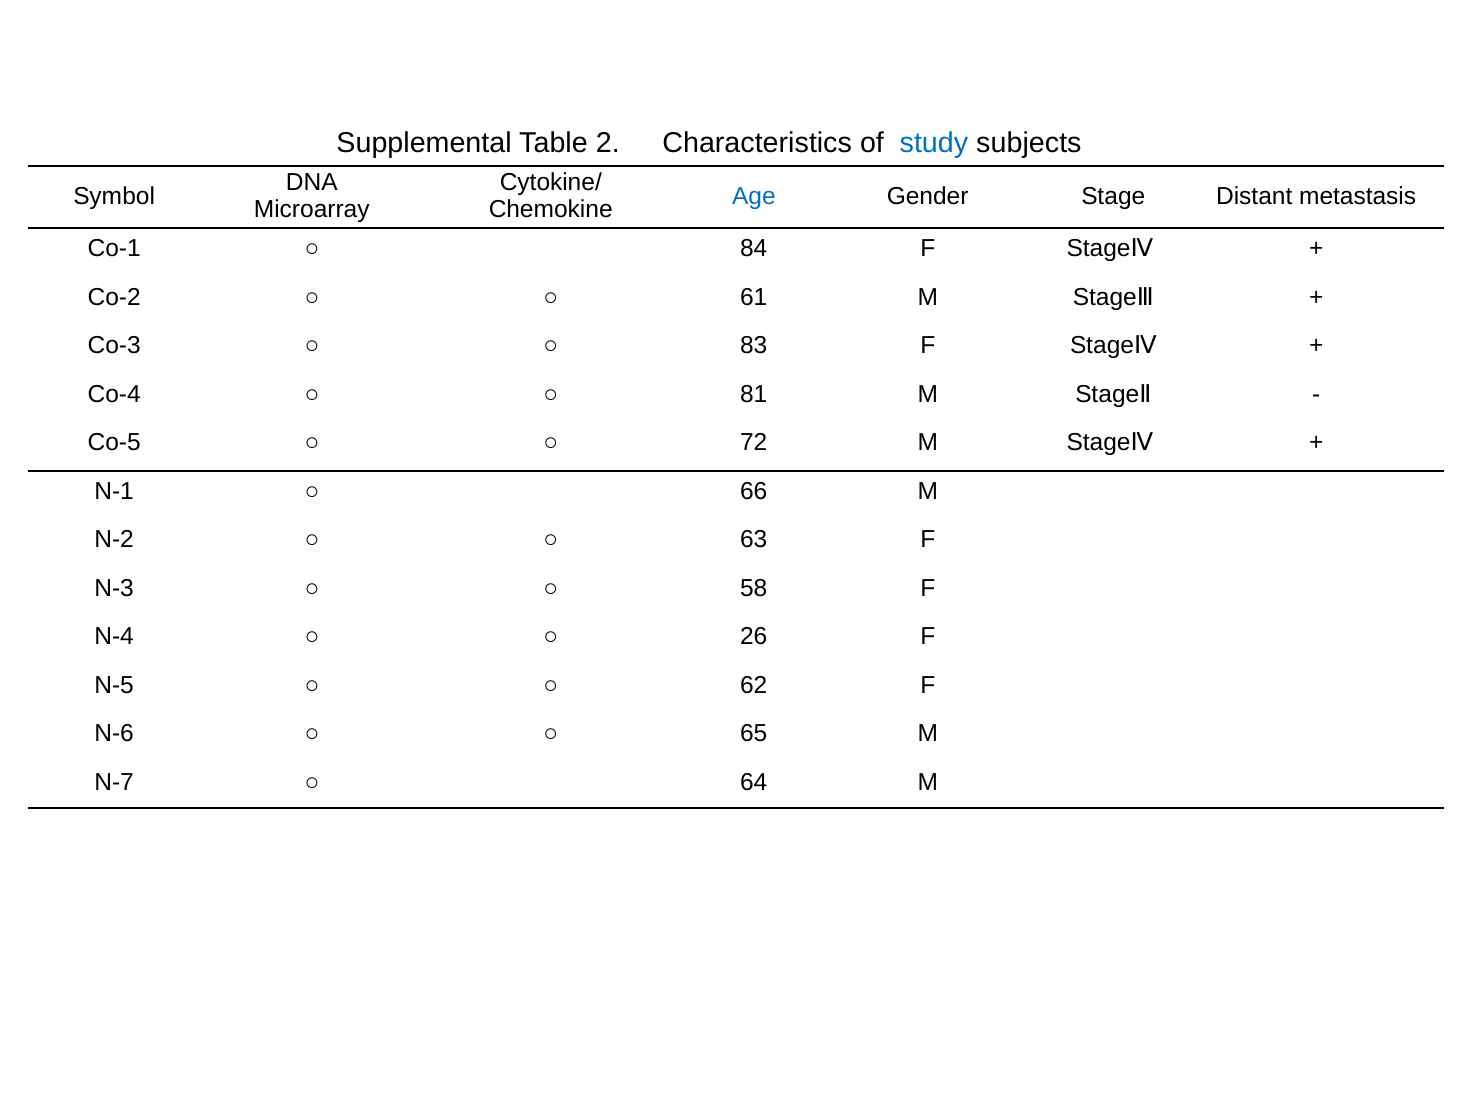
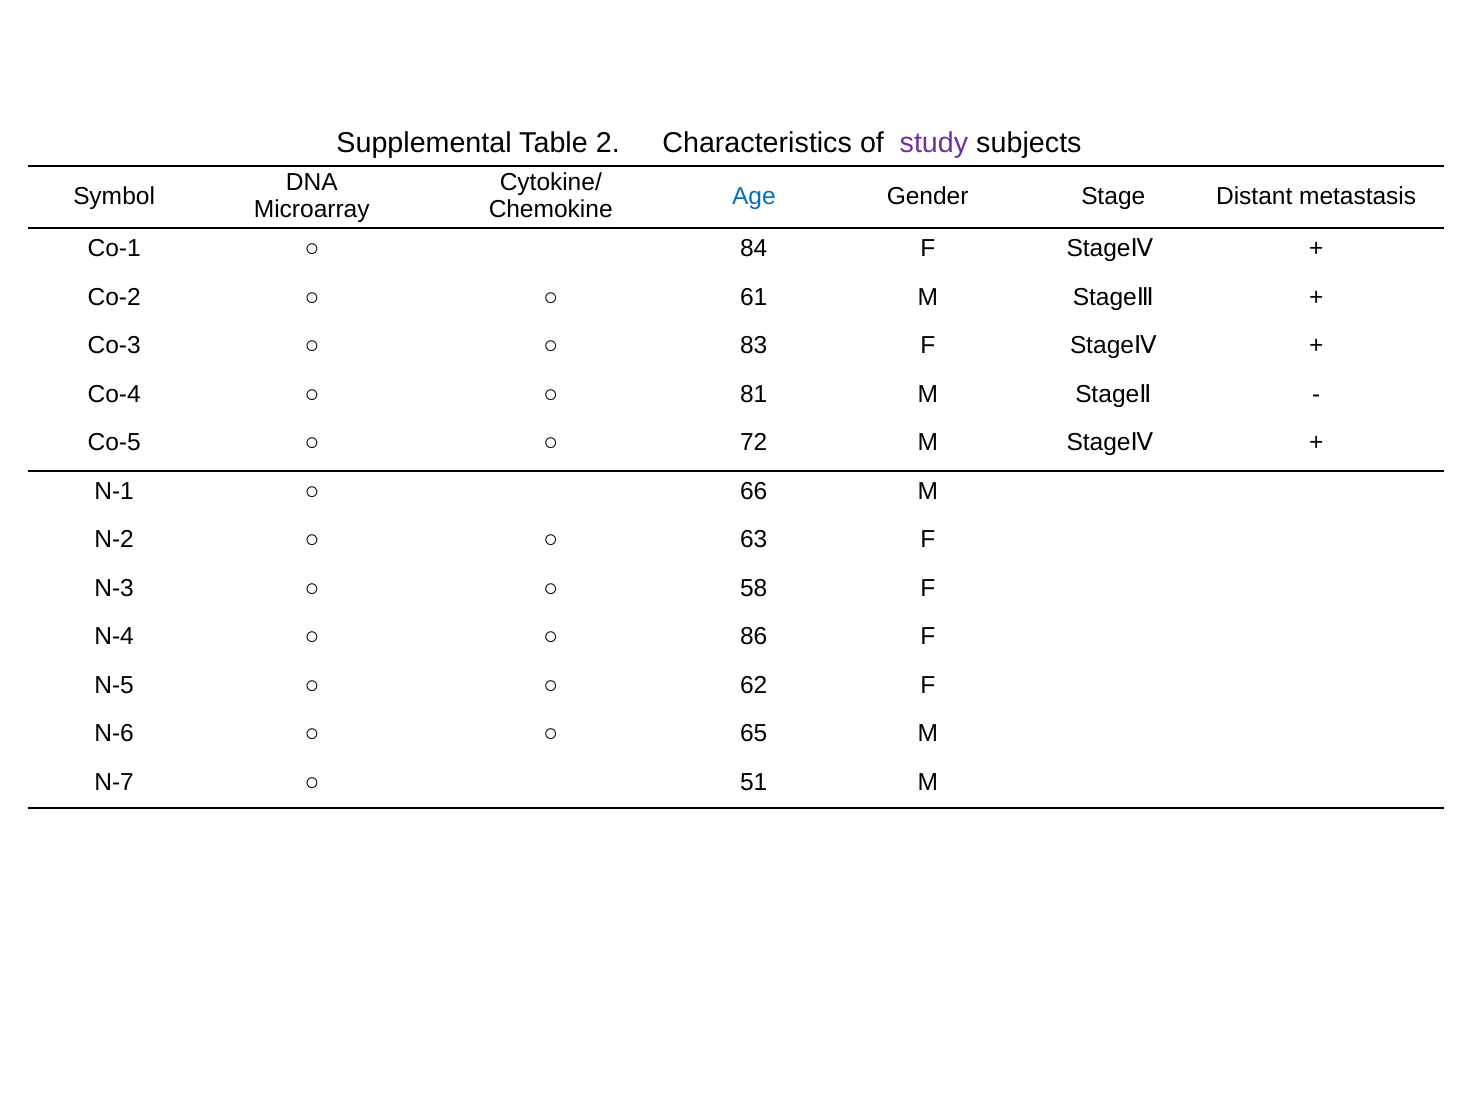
study colour: blue -> purple
26: 26 -> 86
64: 64 -> 51
